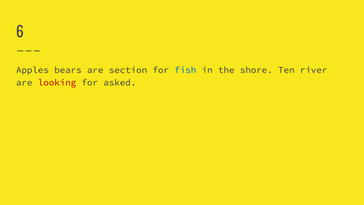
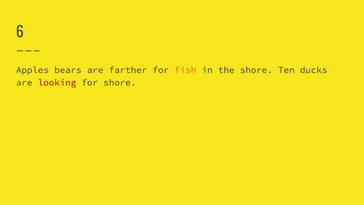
section: section -> farther
fish colour: blue -> orange
river: river -> ducks
for asked: asked -> shore
